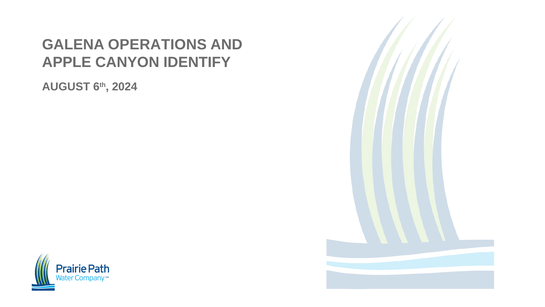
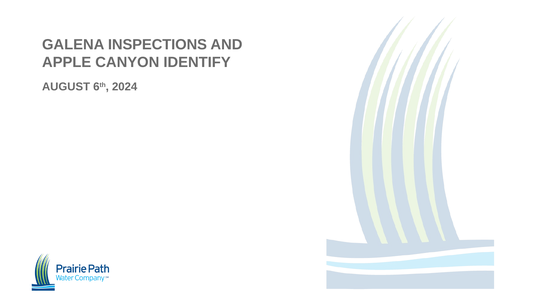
OPERATIONS: OPERATIONS -> INSPECTIONS
